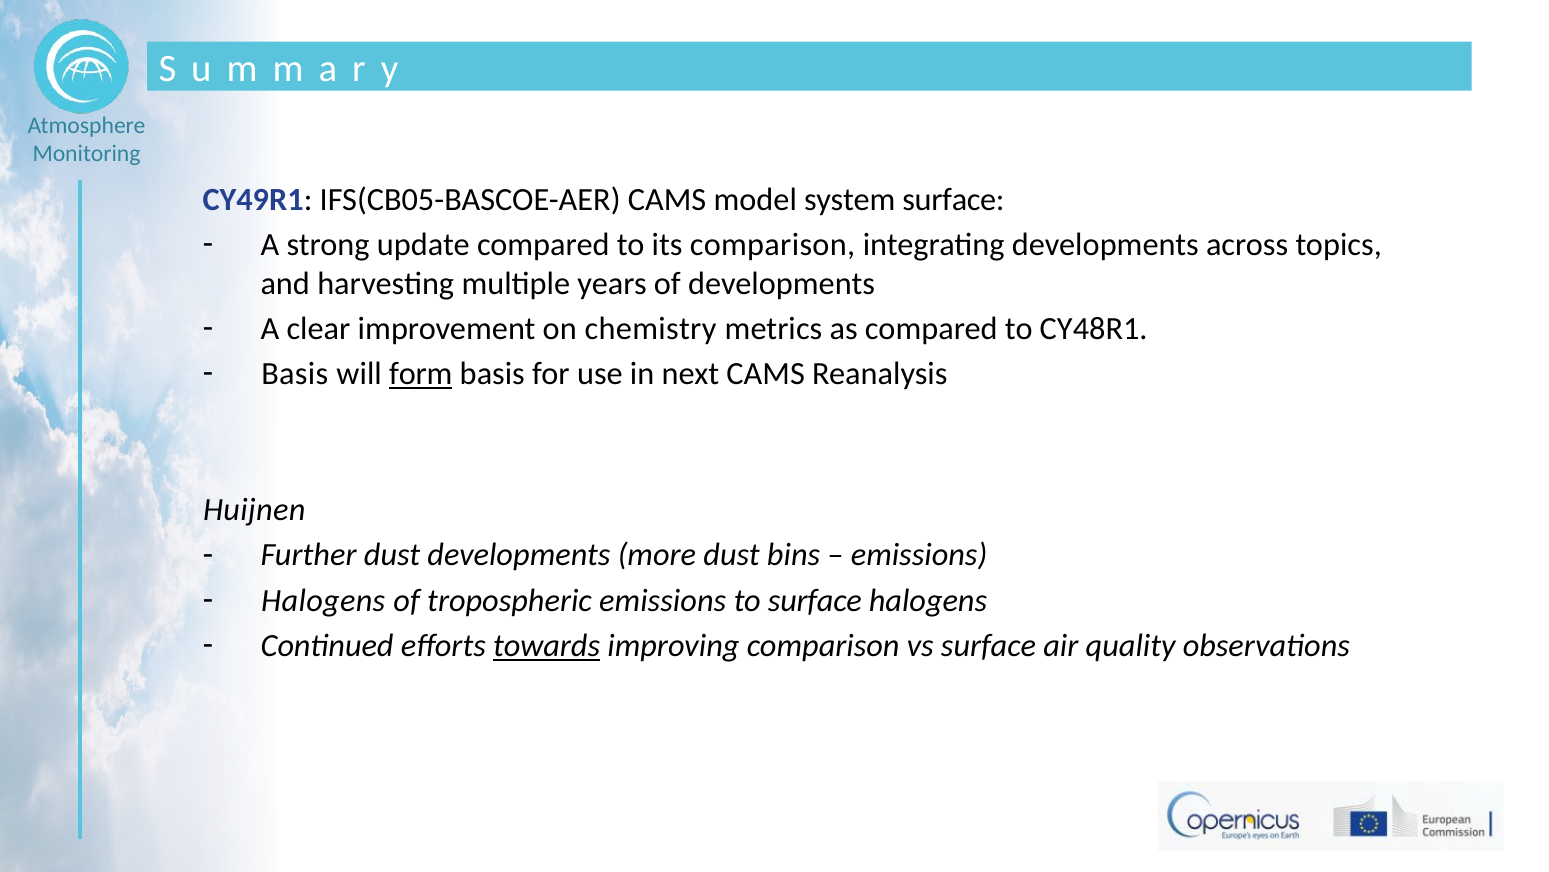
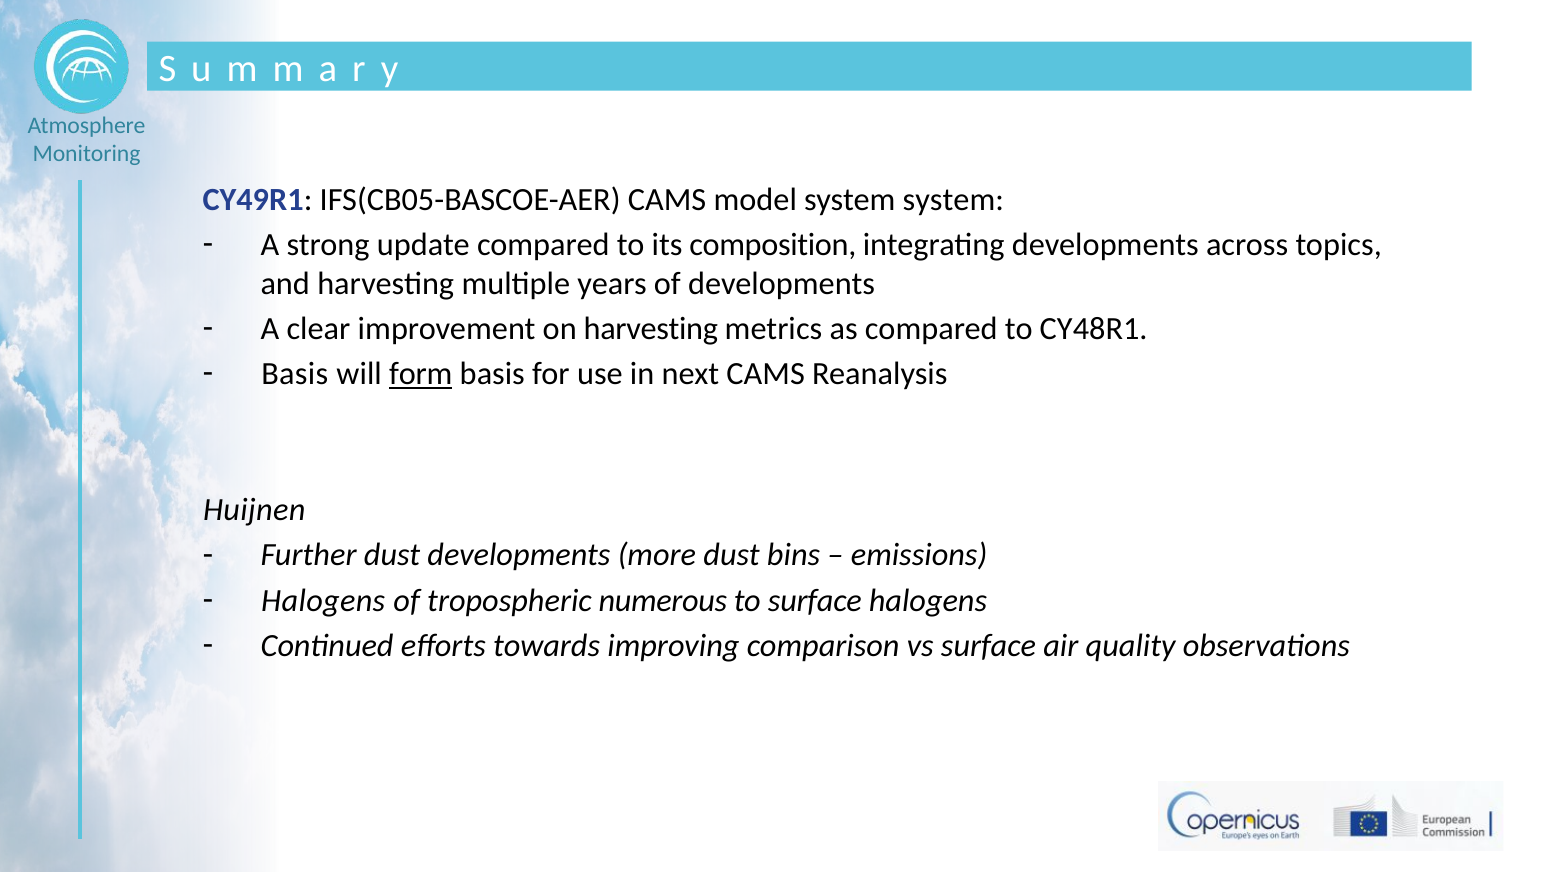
system surface: surface -> system
its comparison: comparison -> composition
on chemistry: chemistry -> harvesting
tropospheric emissions: emissions -> numerous
towards underline: present -> none
